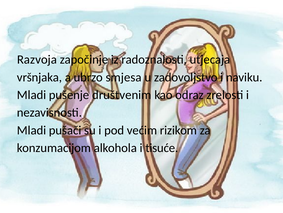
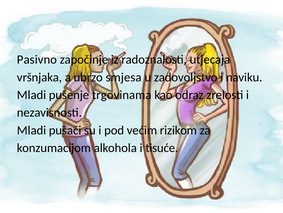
Razvoja: Razvoja -> Pasivno
društvenim: društvenim -> trgovinama
